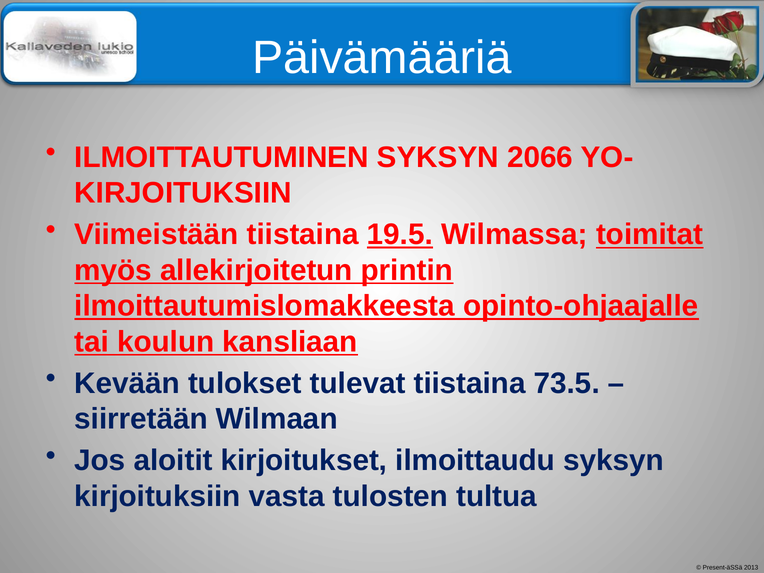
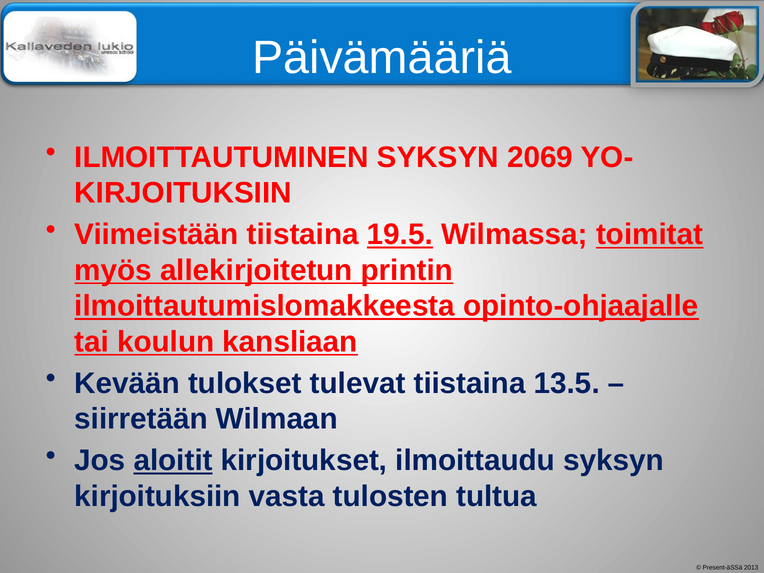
2066: 2066 -> 2069
73.5: 73.5 -> 13.5
aloitit underline: none -> present
